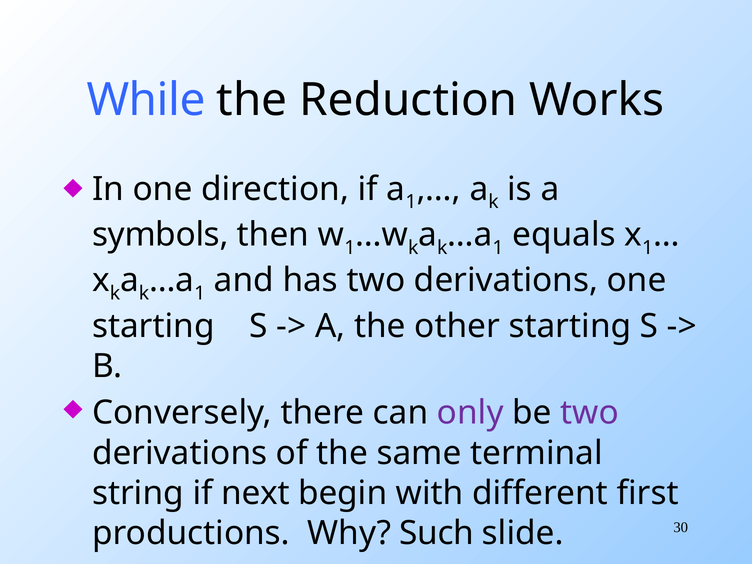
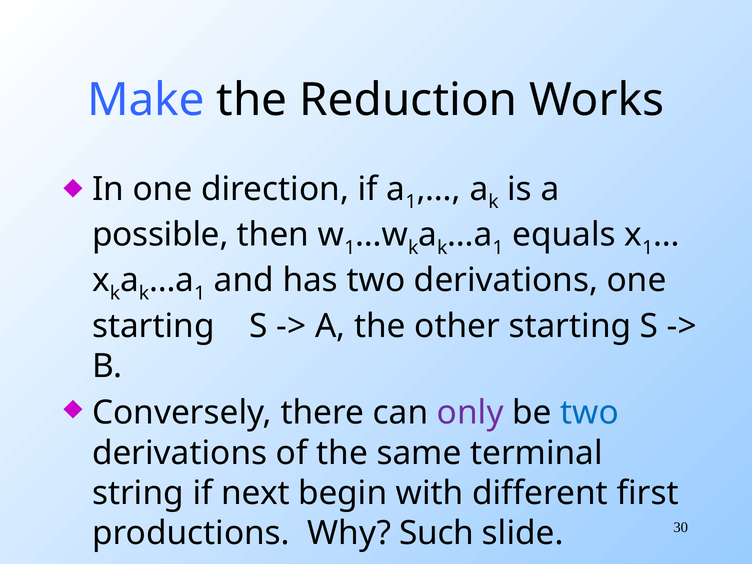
While: While -> Make
symbols: symbols -> possible
two at (590, 413) colour: purple -> blue
